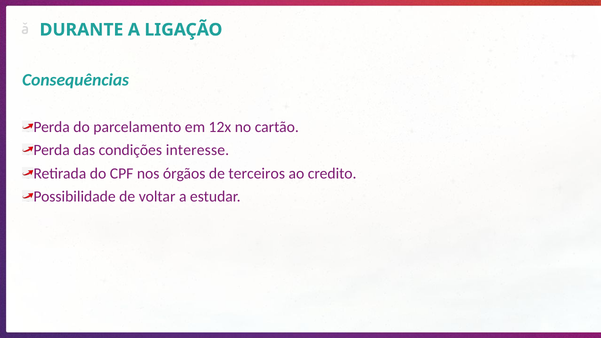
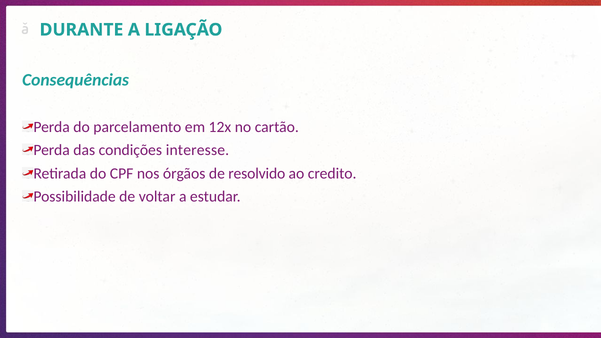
terceiros: terceiros -> resolvido
